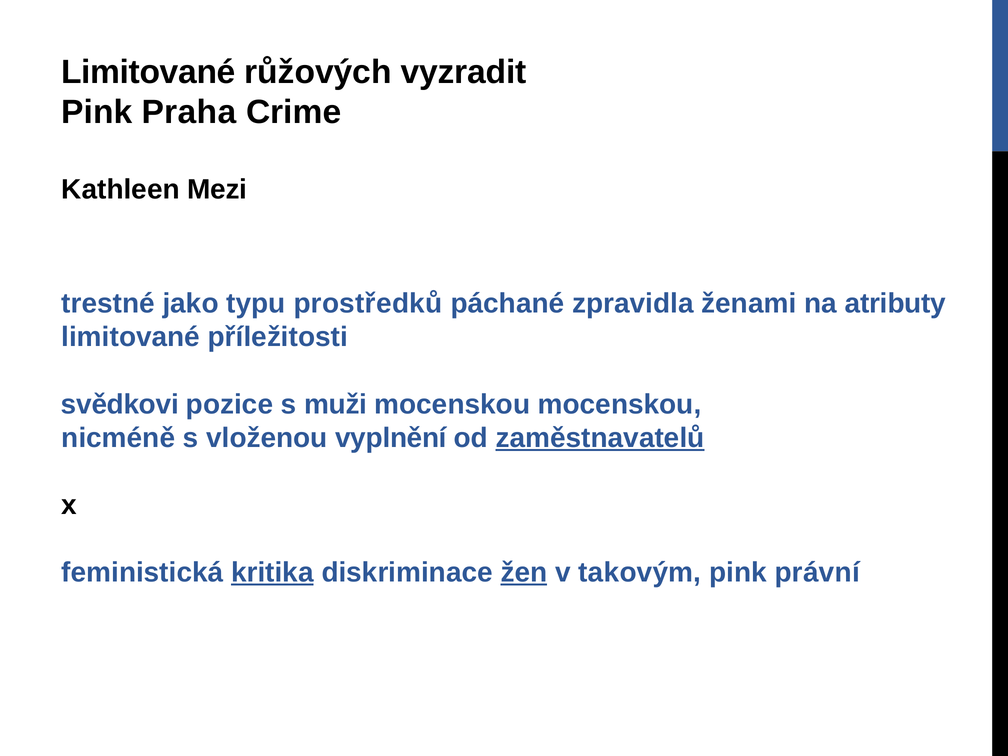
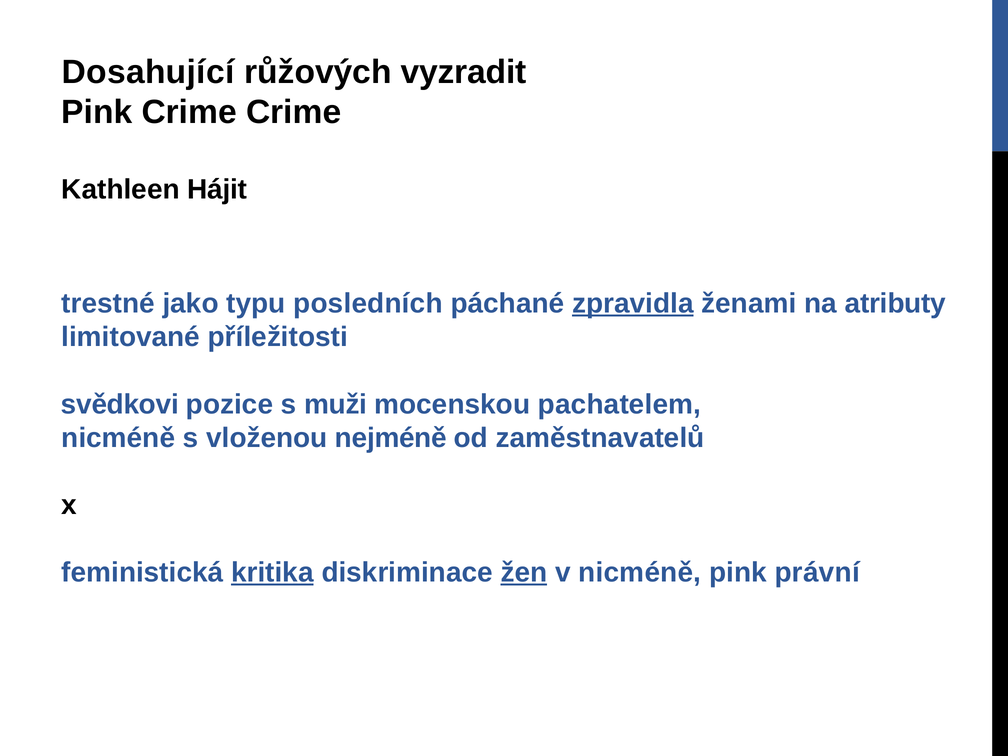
Limitované at (148, 72): Limitované -> Dosahující
Pink Praha: Praha -> Crime
Mezi: Mezi -> Hájit
prostředků: prostředků -> posledních
zpravidla underline: none -> present
mocenskou mocenskou: mocenskou -> pachatelem
vyplnění: vyplnění -> nejméně
zaměstnavatelů underline: present -> none
v takovým: takovým -> nicméně
